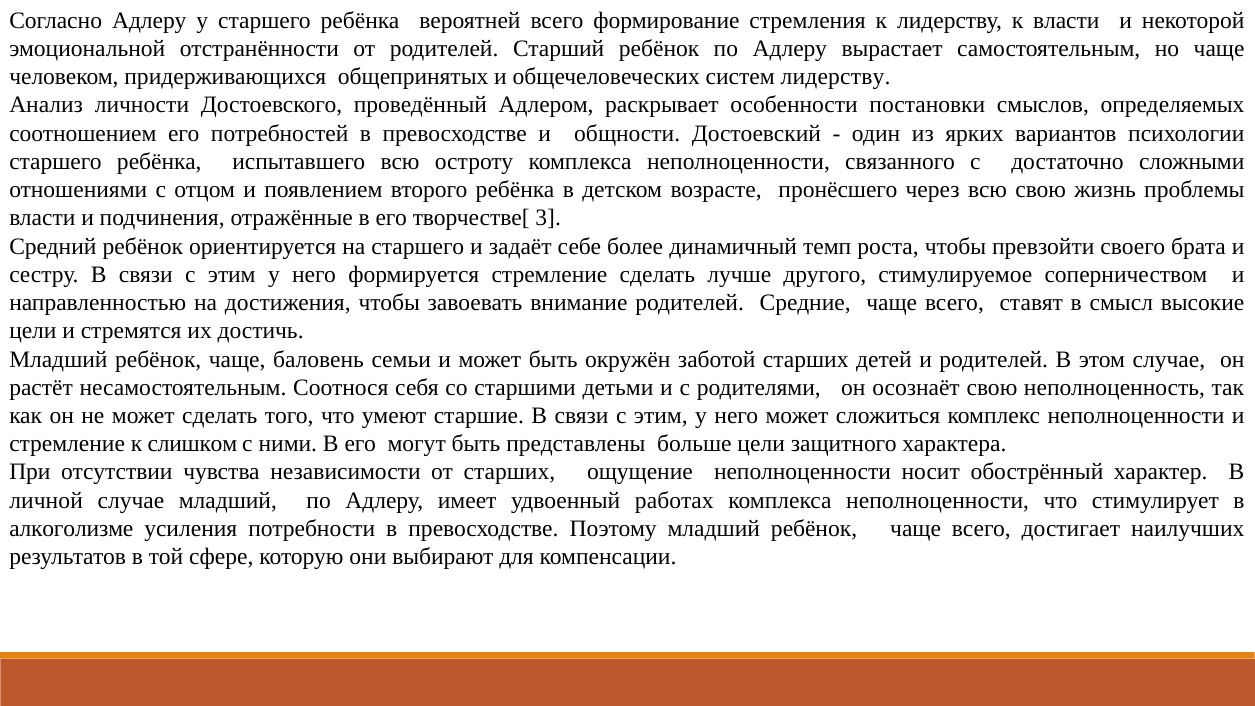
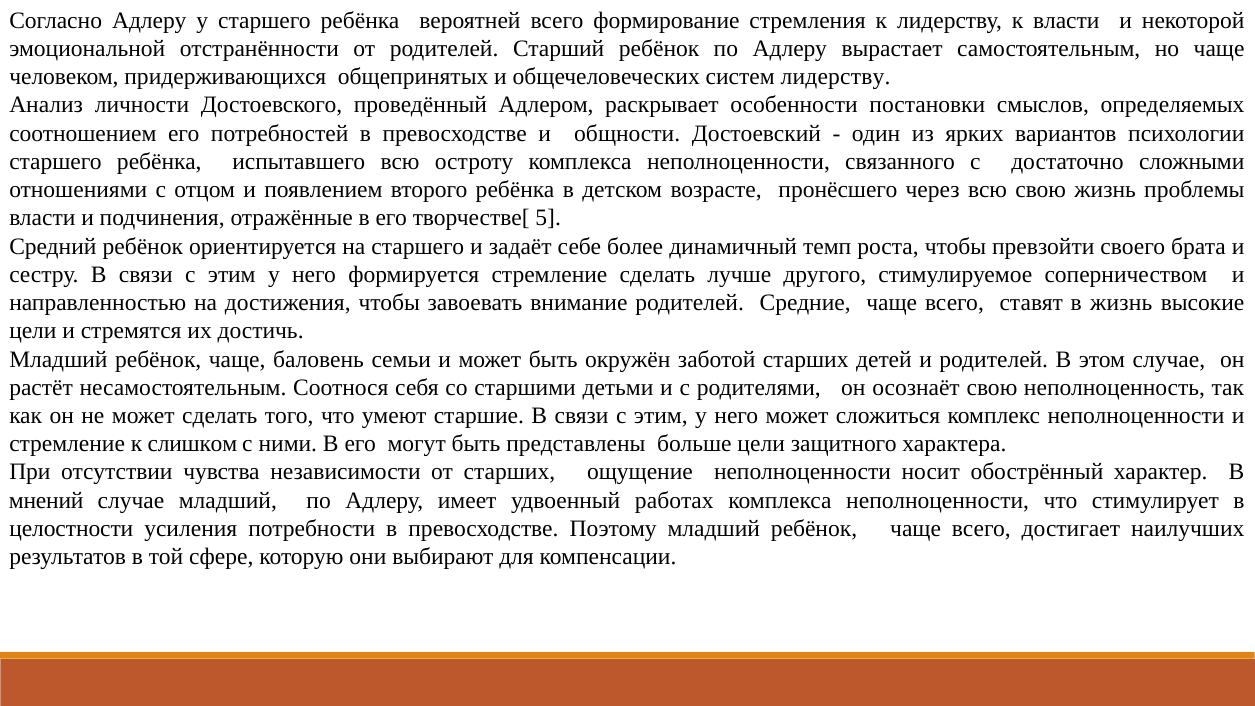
3: 3 -> 5
в смысл: смысл -> жизнь
личной: личной -> мнений
алкоголизме: алкоголизме -> целостности
